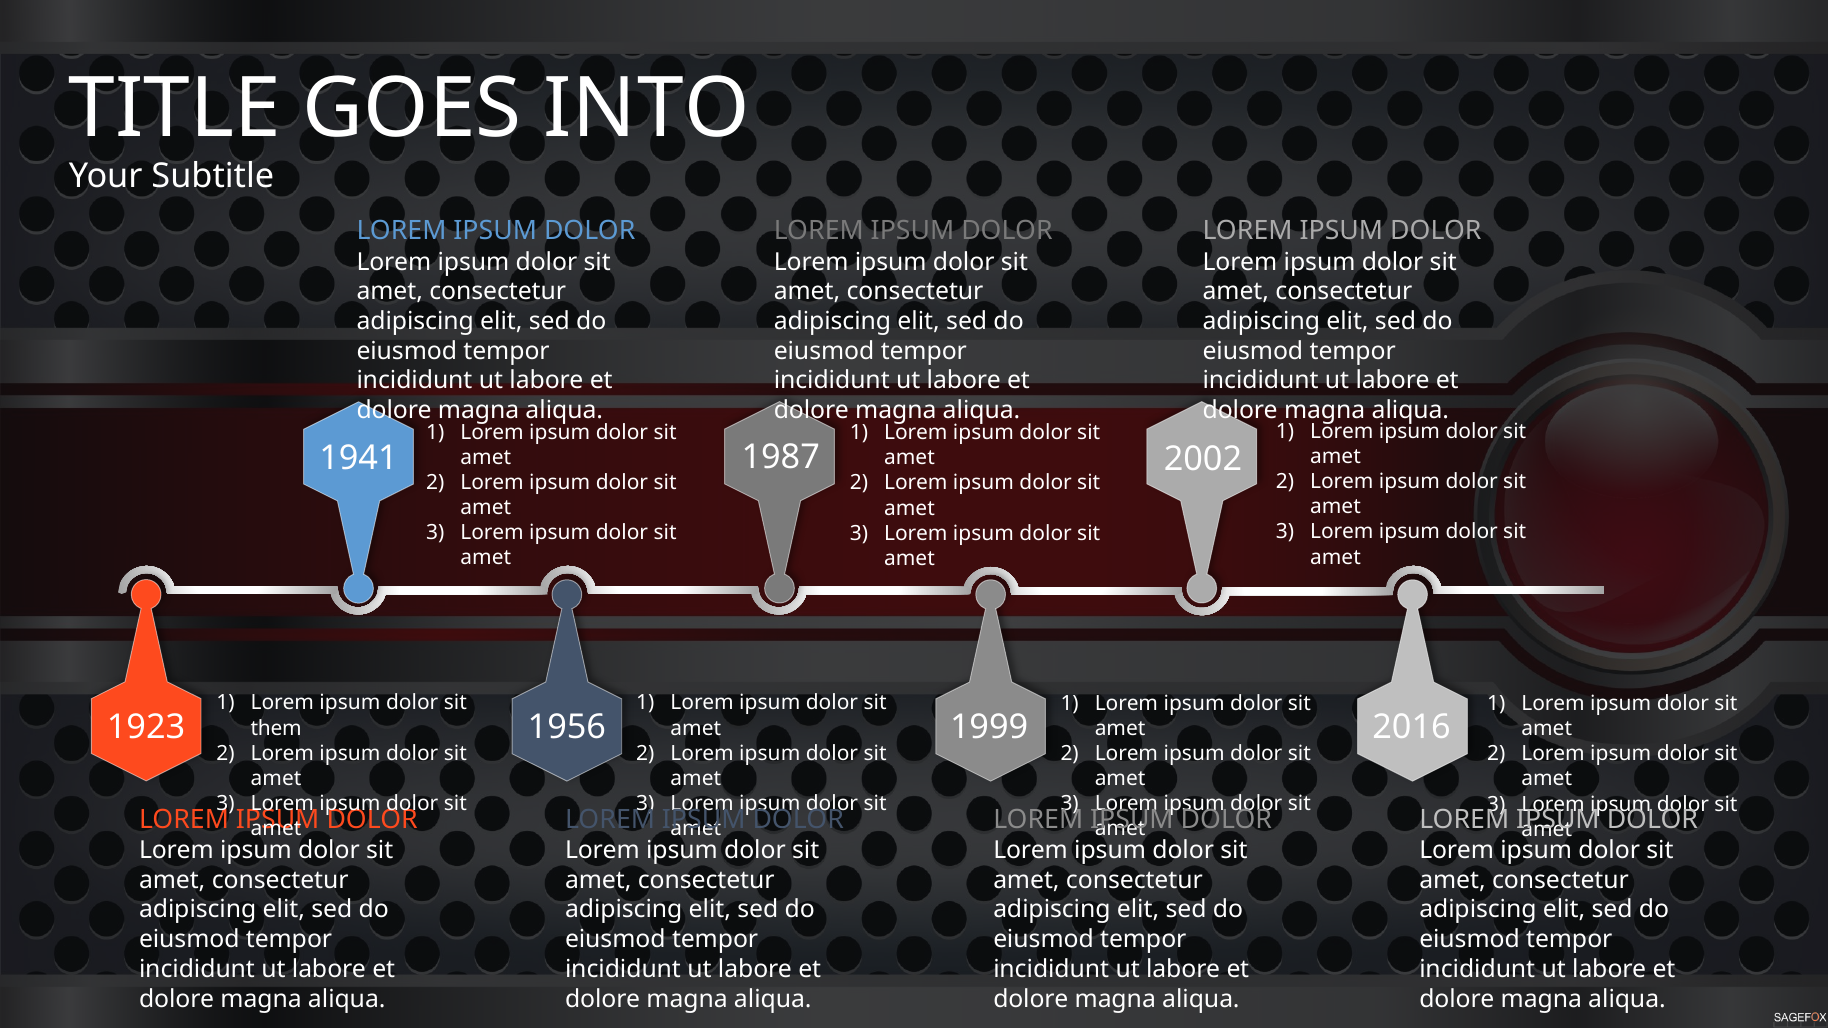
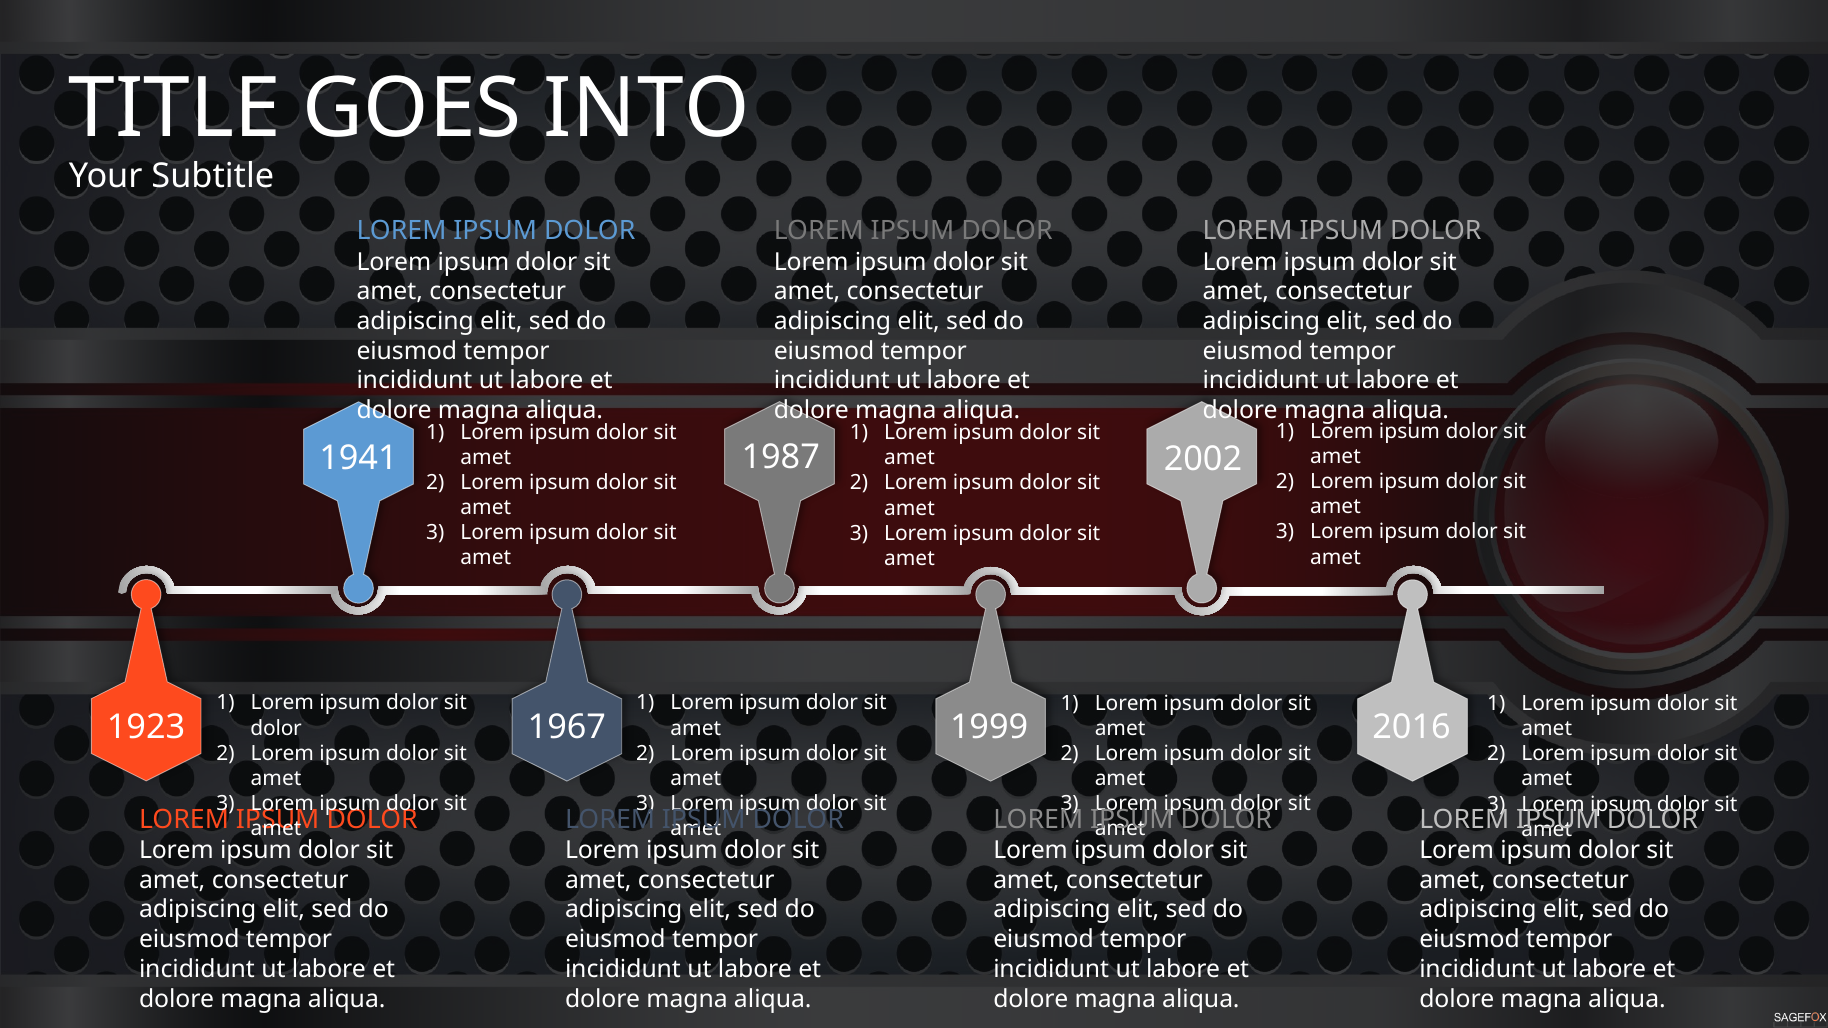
1956: 1956 -> 1967
them at (276, 728): them -> dolor
